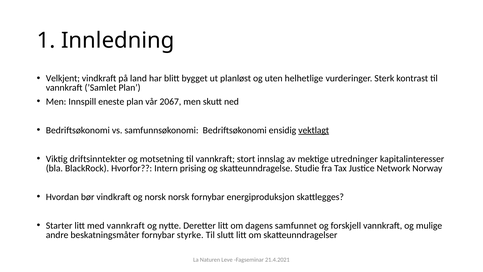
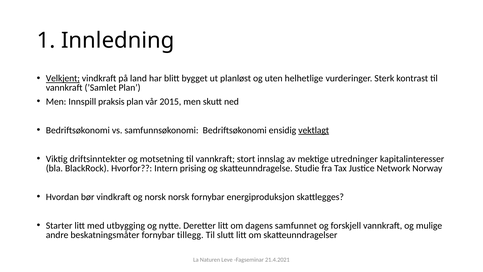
Velkjent underline: none -> present
eneste: eneste -> praksis
2067: 2067 -> 2015
med vannkraft: vannkraft -> utbygging
styrke: styrke -> tillegg
